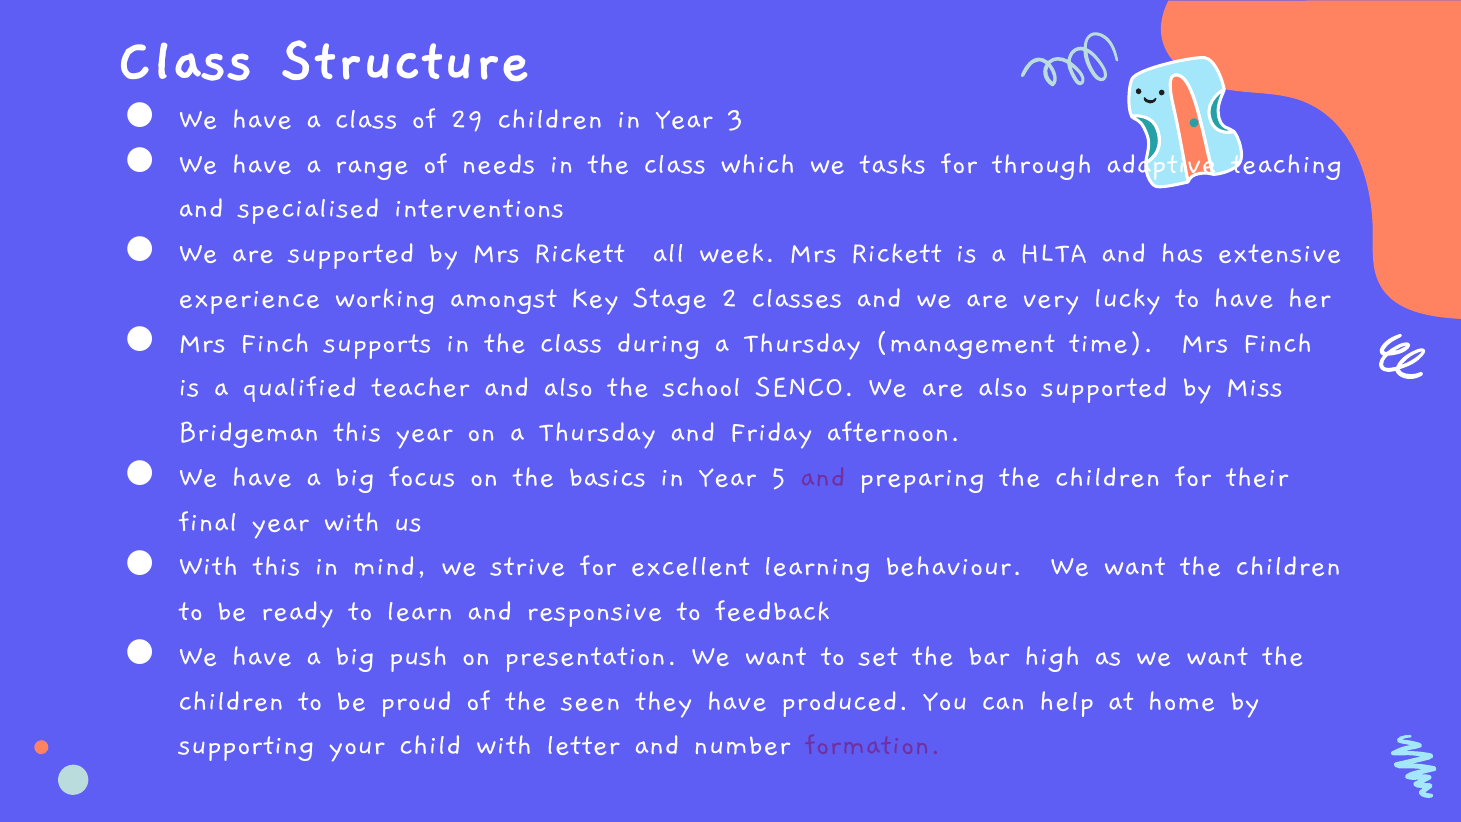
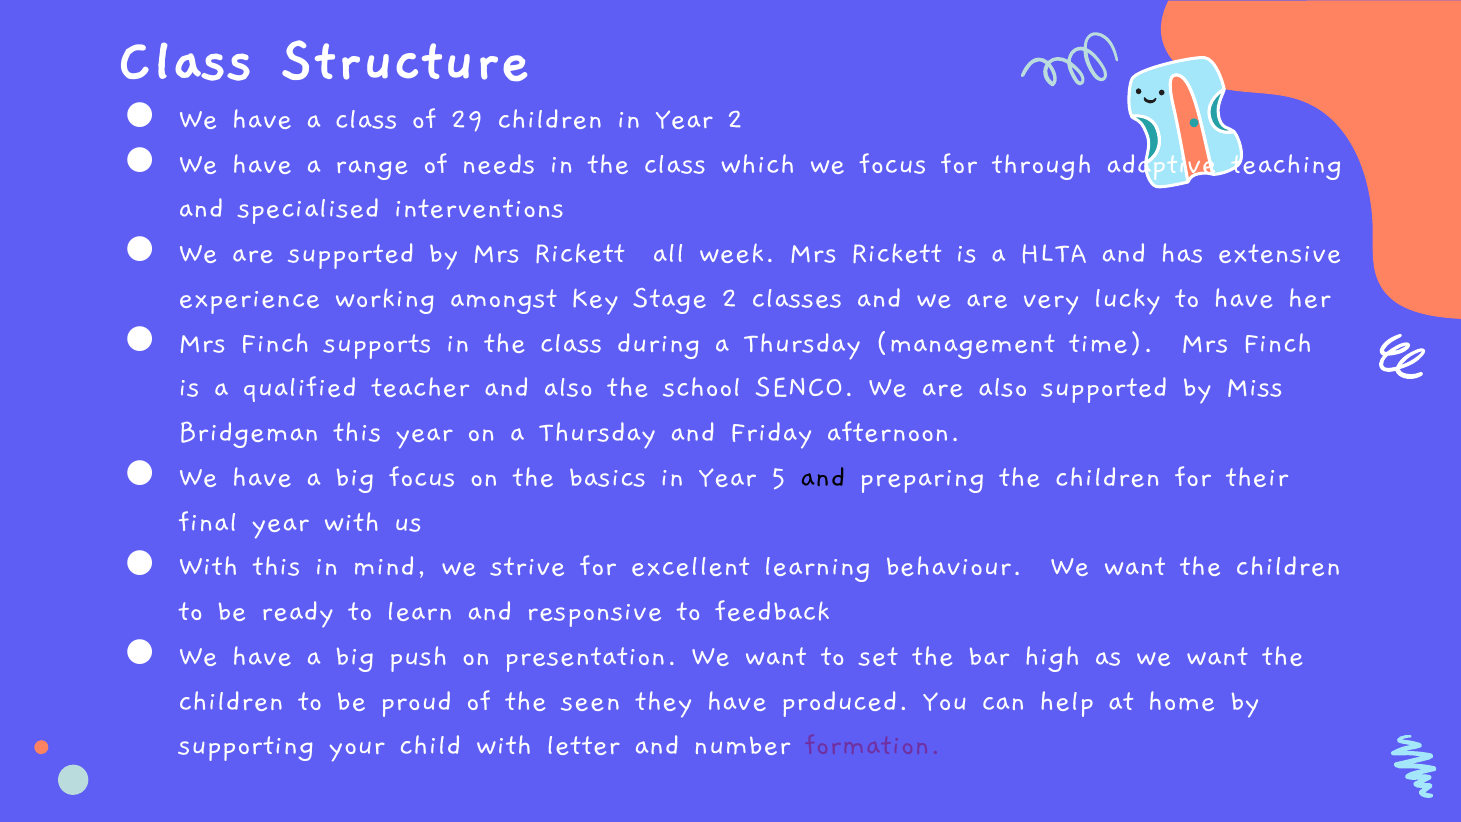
Year 3: 3 -> 2
we tasks: tasks -> focus
and at (823, 476) colour: purple -> black
